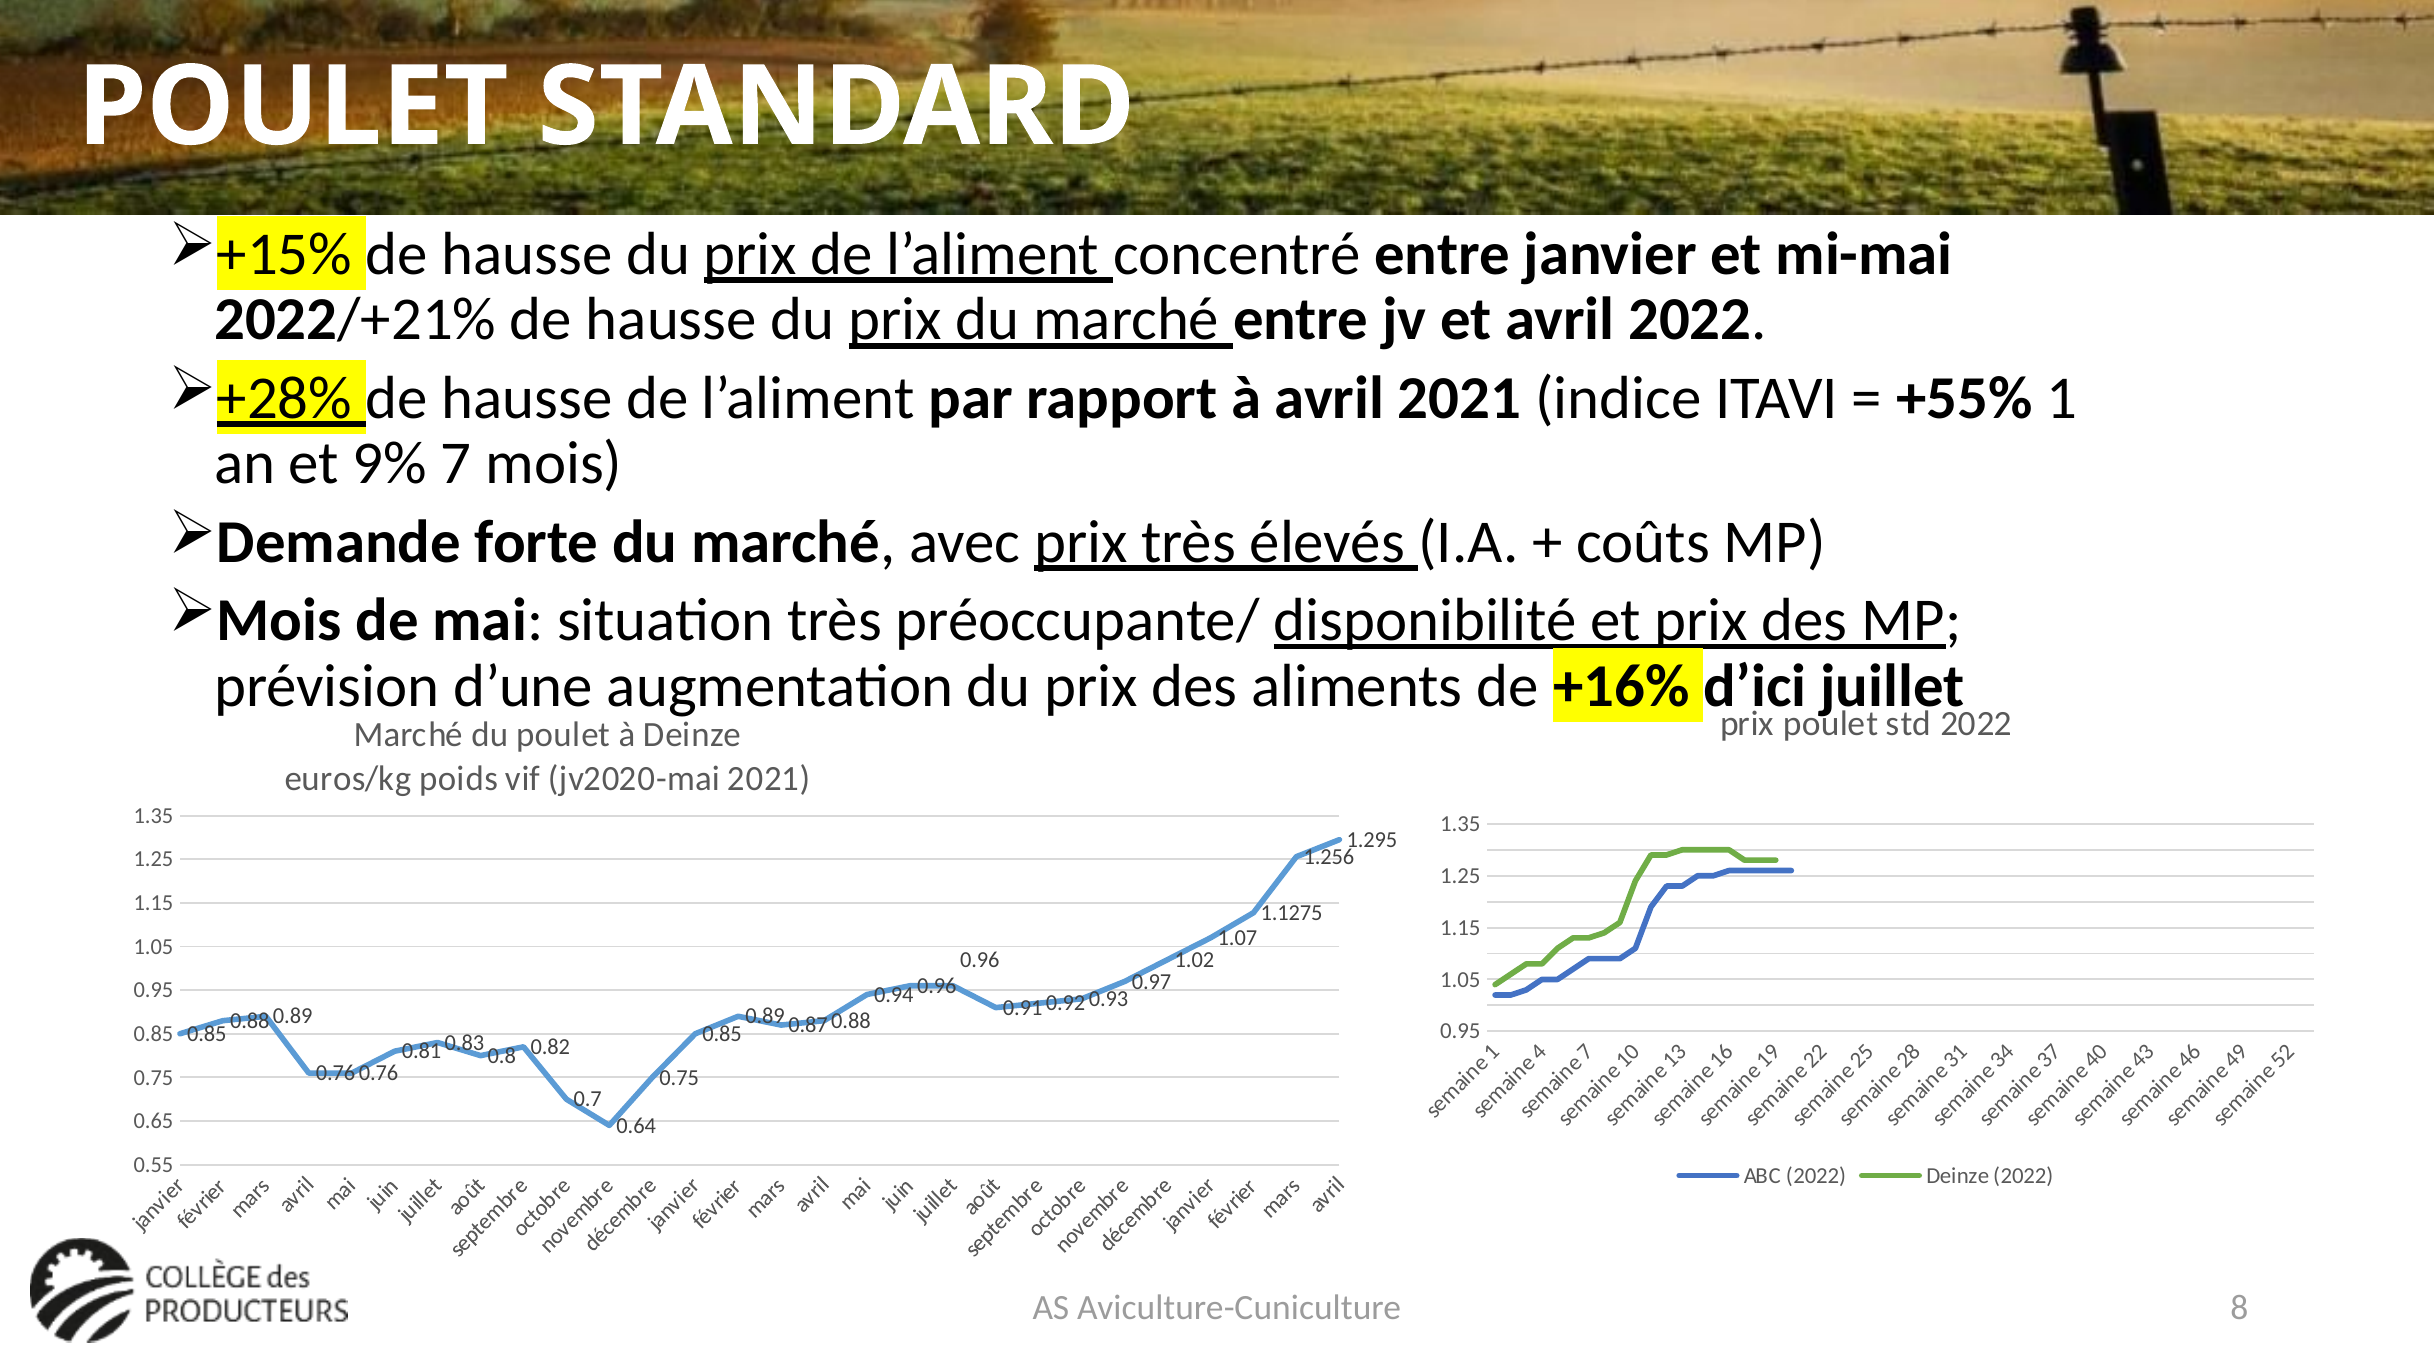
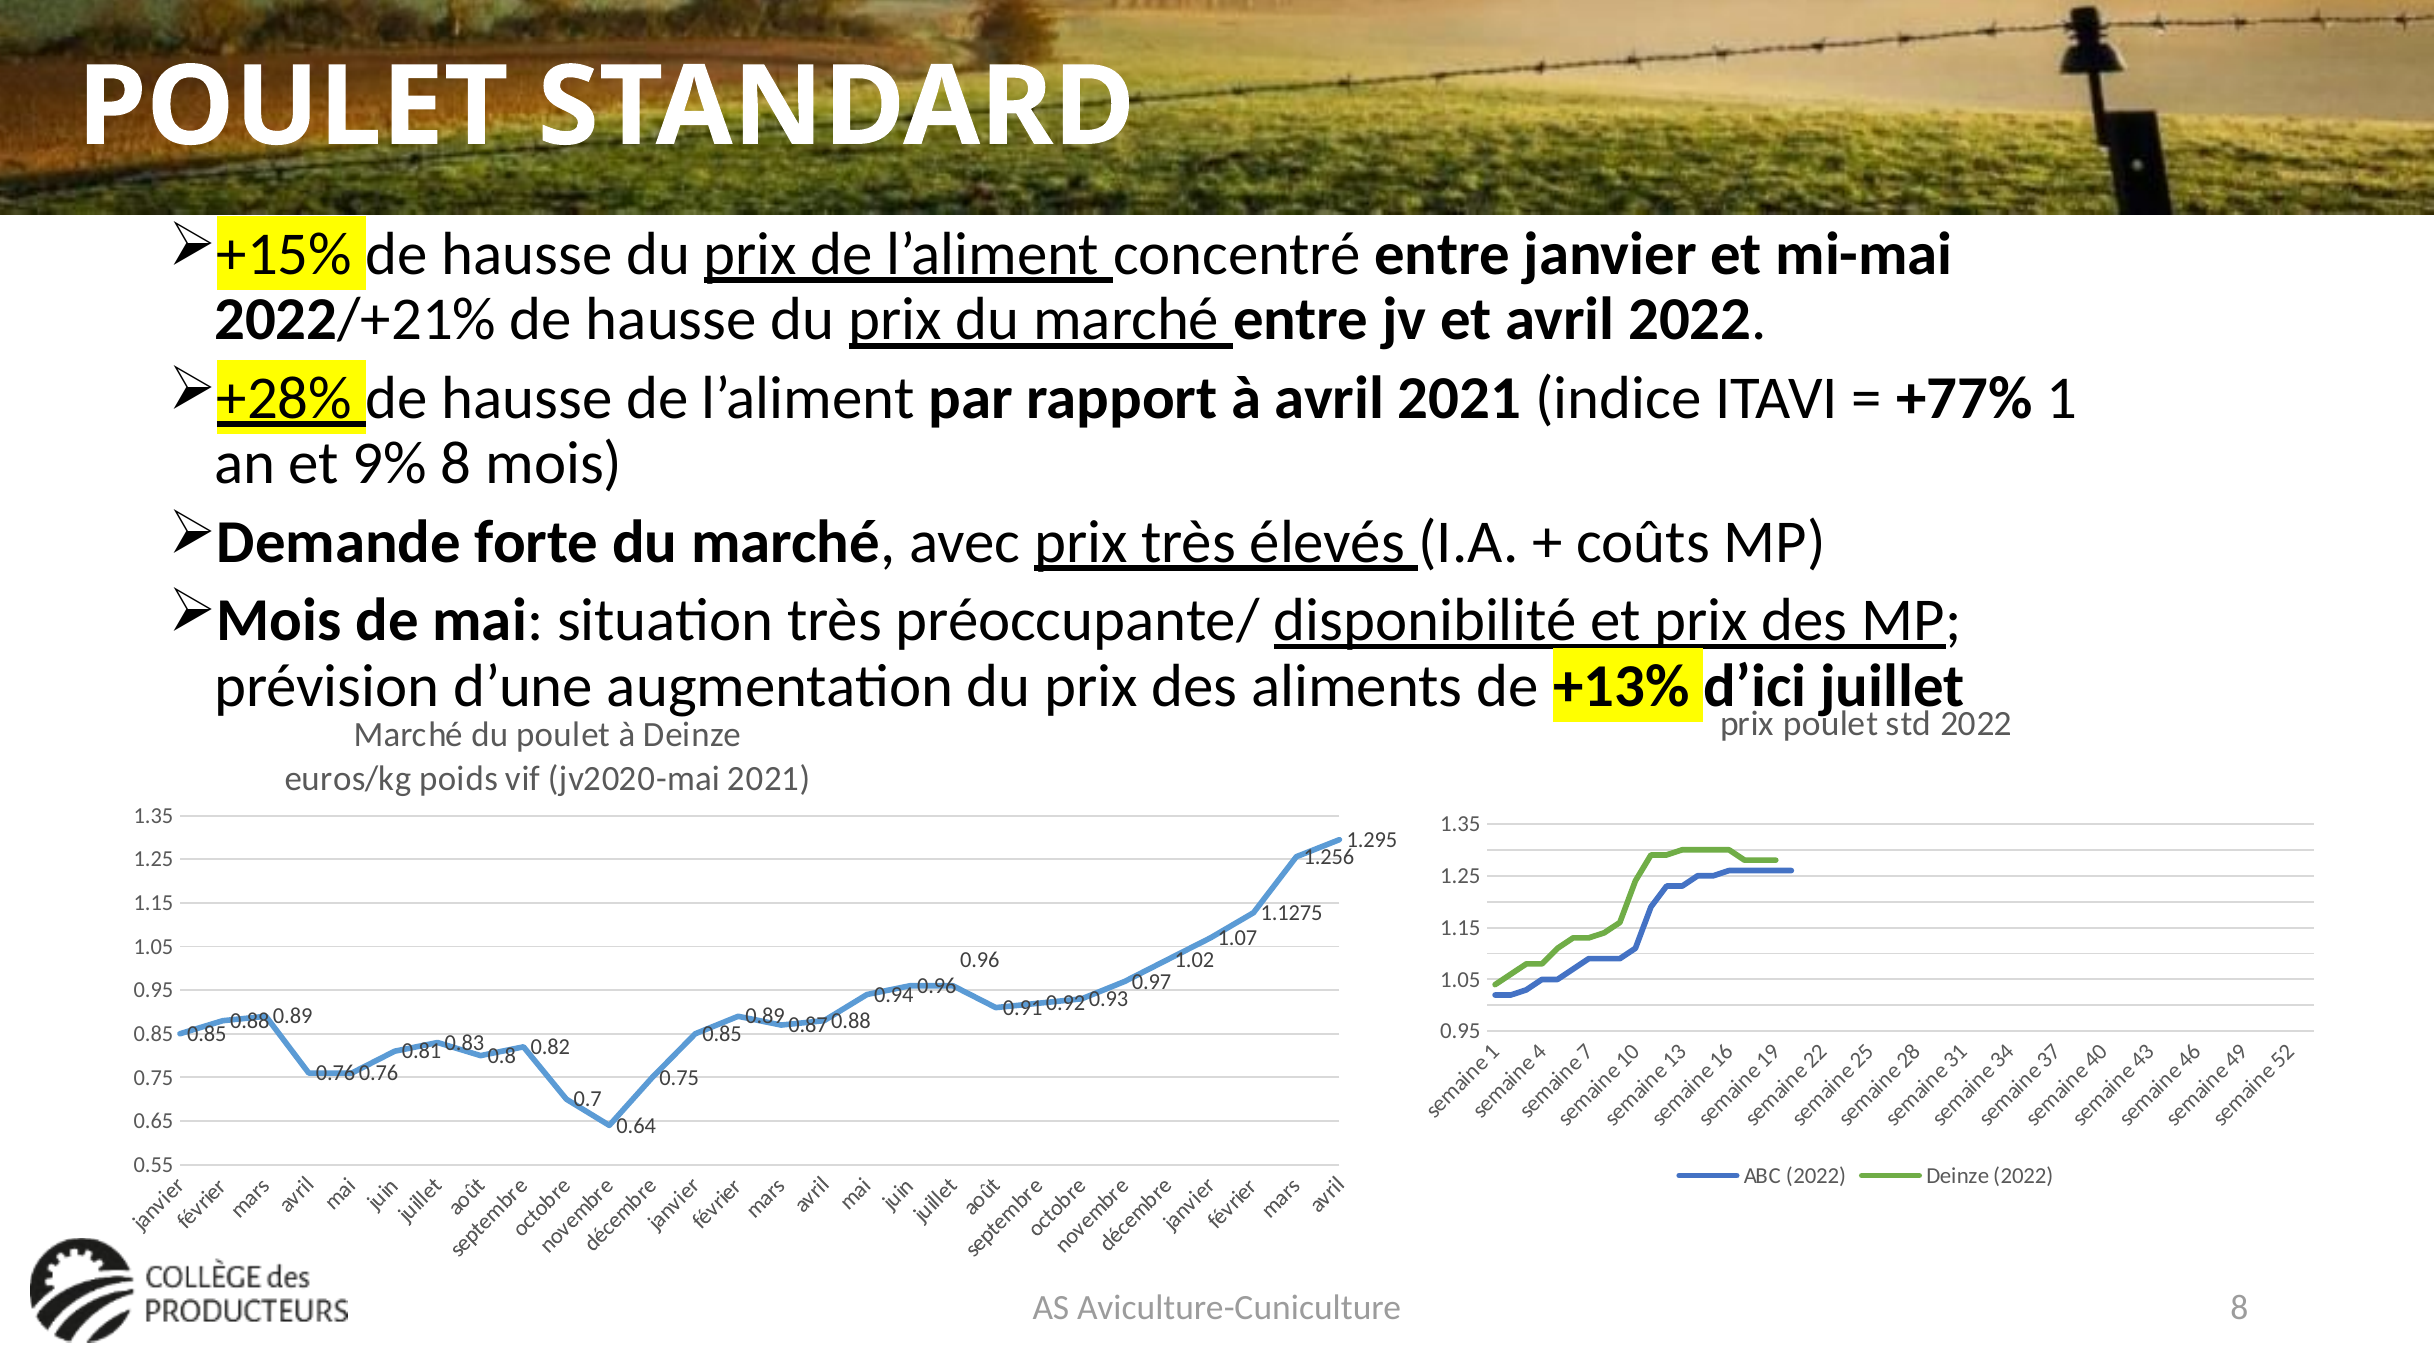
+55%: +55% -> +77%
9% 7: 7 -> 8
+16%: +16% -> +13%
